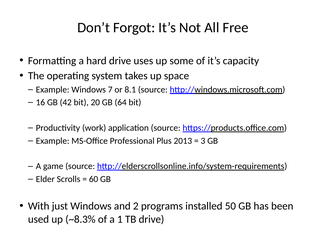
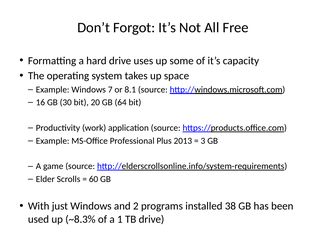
42: 42 -> 30
50: 50 -> 38
